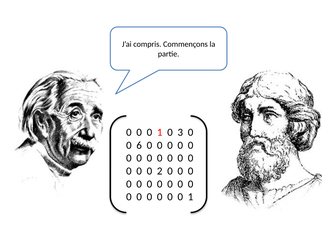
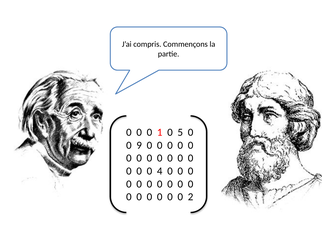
3: 3 -> 5
6: 6 -> 9
2: 2 -> 4
1 at (191, 196): 1 -> 2
